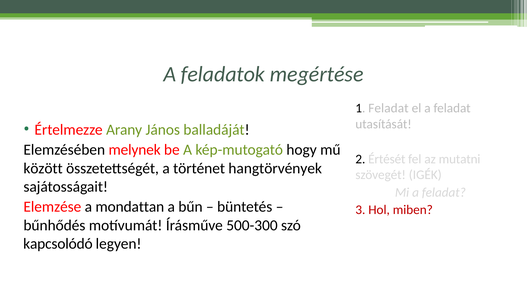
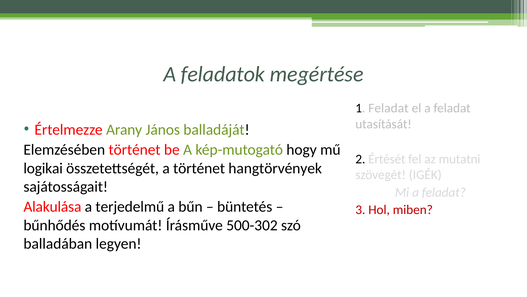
Elemzésében melynek: melynek -> történet
között: között -> logikai
Elemzése: Elemzése -> Alakulása
mondattan: mondattan -> terjedelmű
500-300: 500-300 -> 500-302
kapcsolódó: kapcsolódó -> balladában
